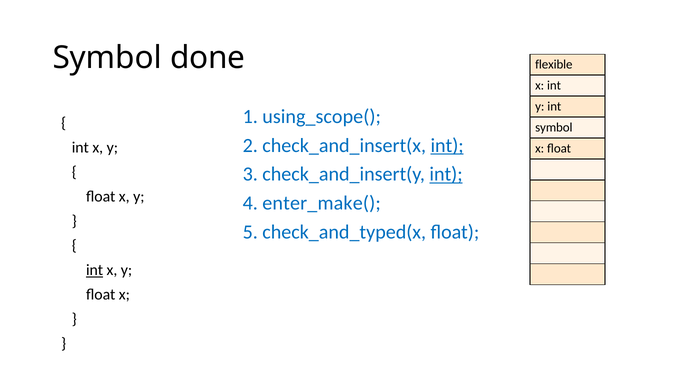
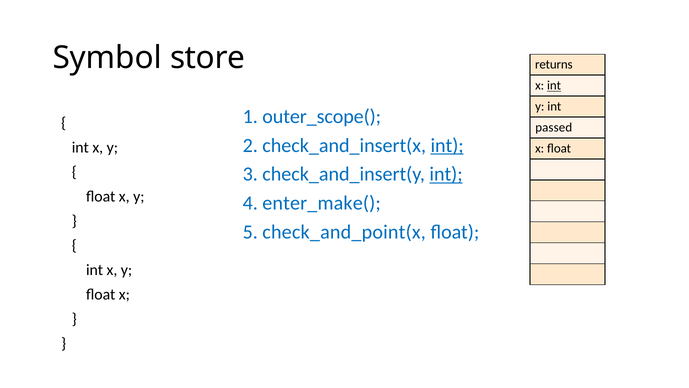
done: done -> store
flexible: flexible -> returns
int at (554, 86) underline: none -> present
using_scope(: using_scope( -> outer_scope(
symbol at (554, 128): symbol -> passed
check_and_typed(x: check_and_typed(x -> check_and_point(x
int at (95, 270) underline: present -> none
